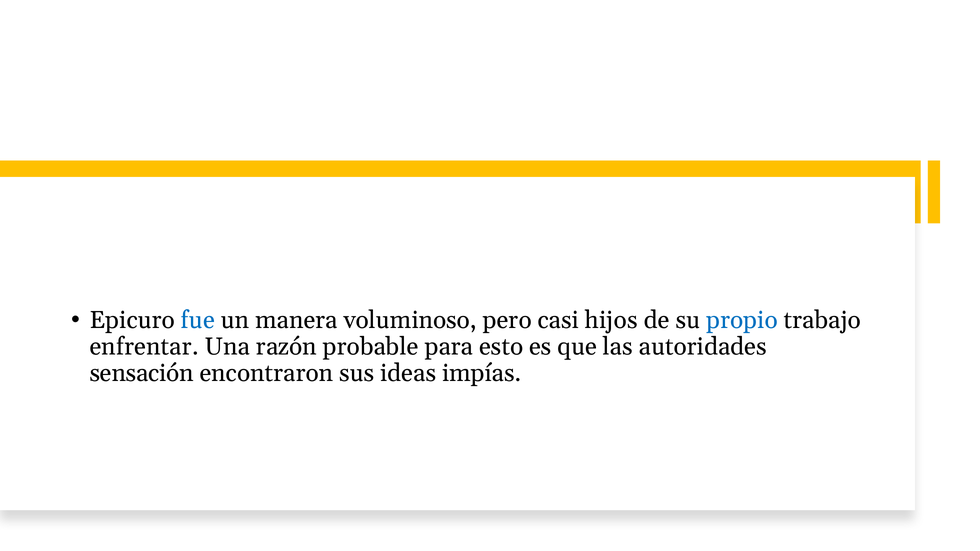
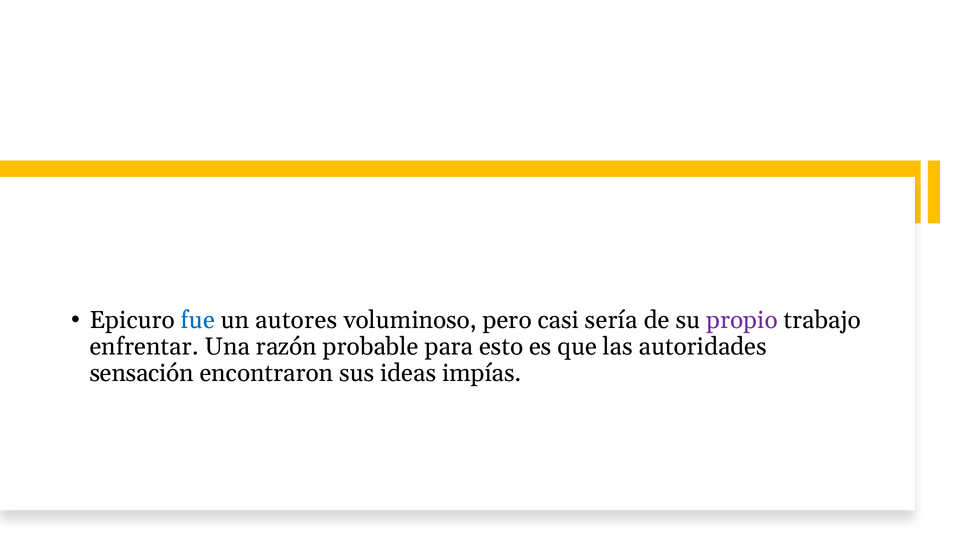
manera: manera -> autores
hijos: hijos -> sería
propio colour: blue -> purple
